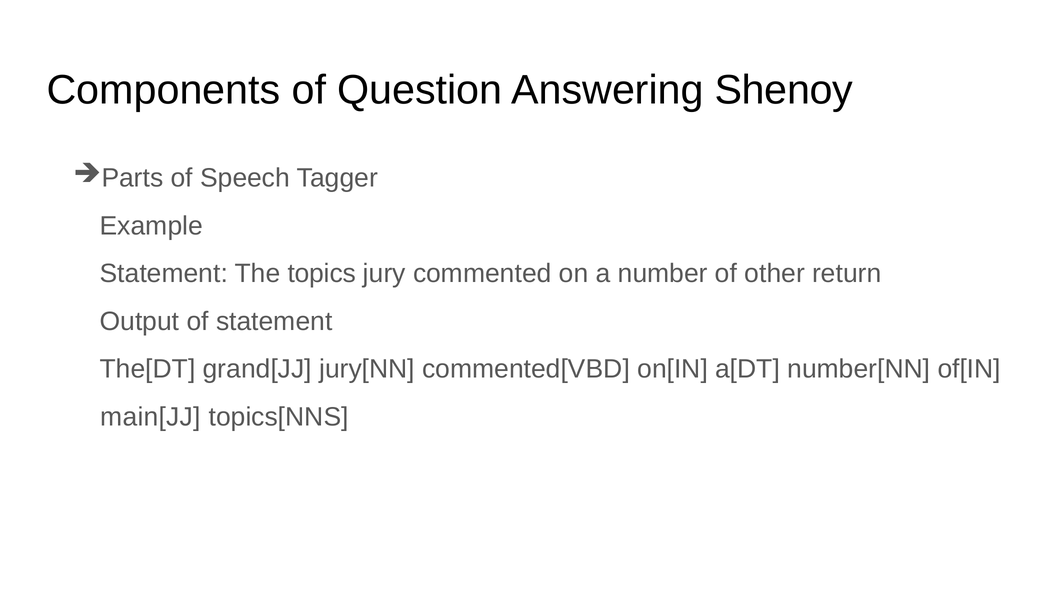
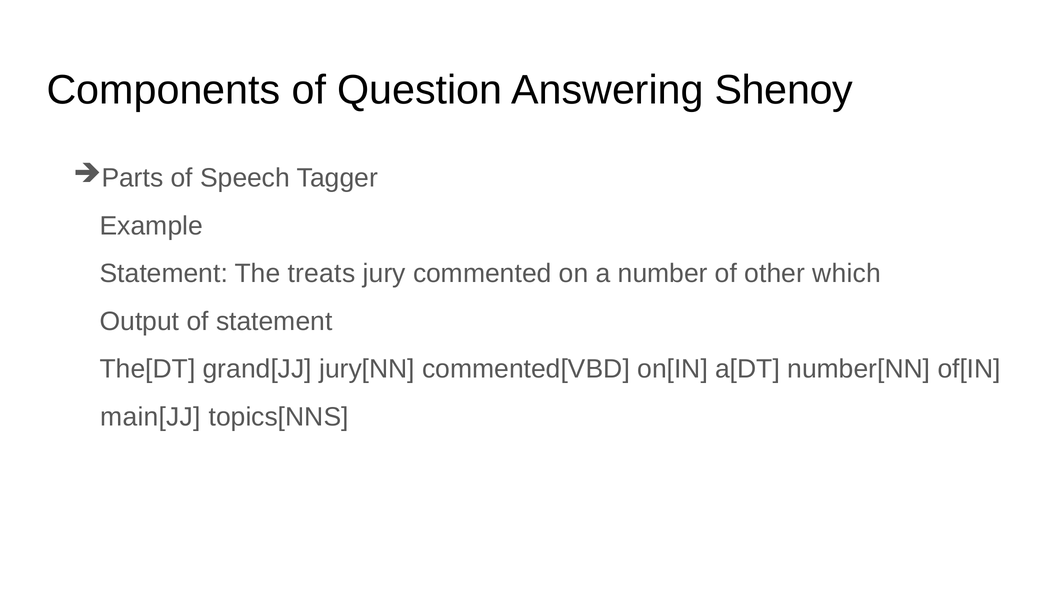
topics: topics -> treats
return: return -> which
